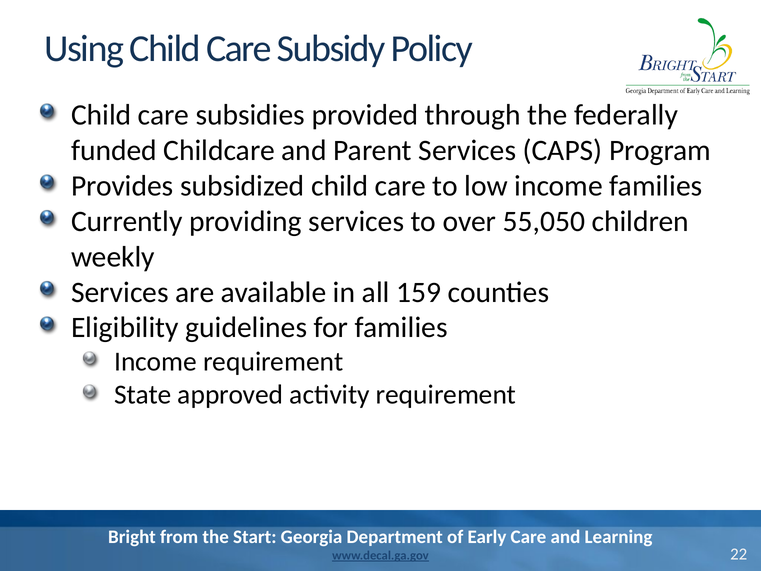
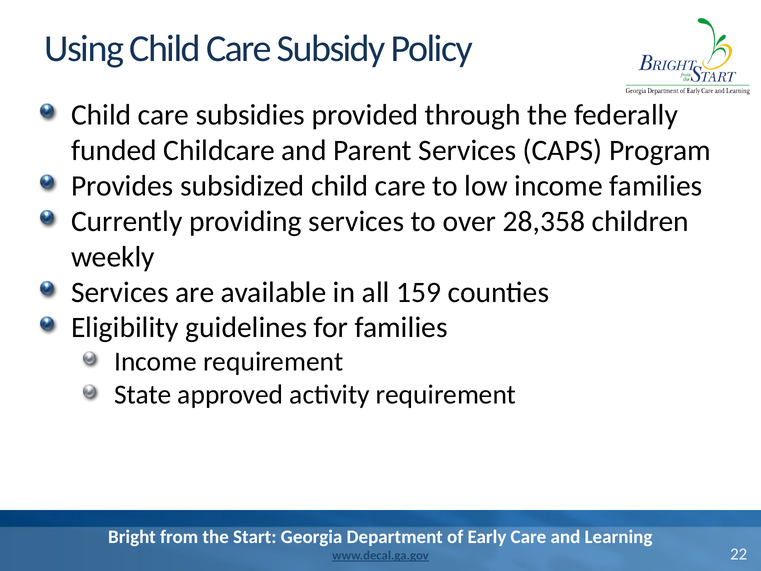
55,050: 55,050 -> 28,358
